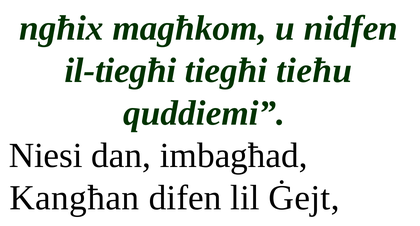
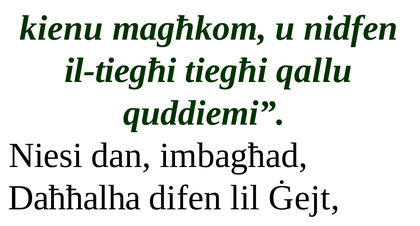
ngħix: ngħix -> kienu
tieħu: tieħu -> qallu
Kangħan: Kangħan -> Daħħalha
